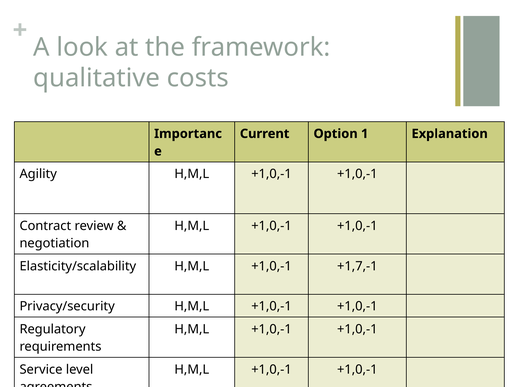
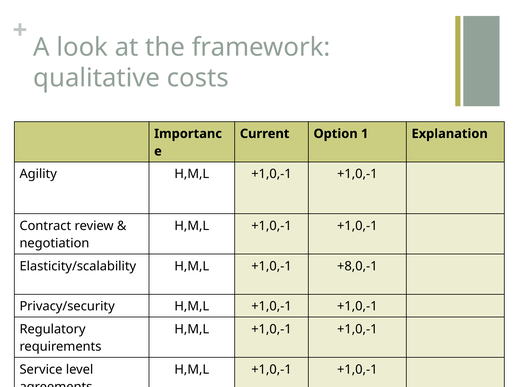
+1,7,-1: +1,7,-1 -> +8,0,-1
